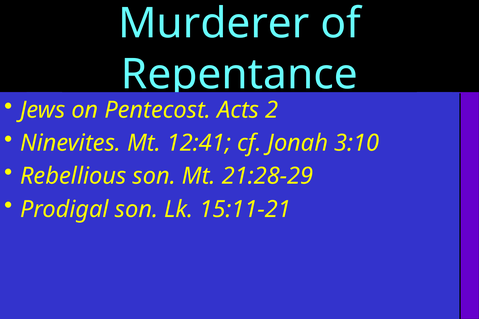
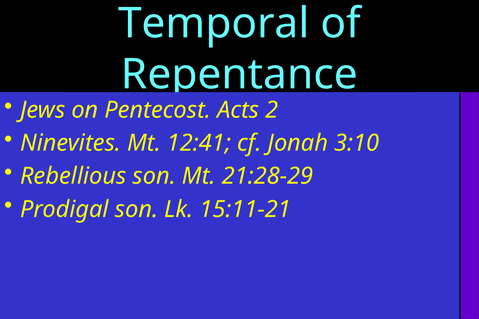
Murderer: Murderer -> Temporal
